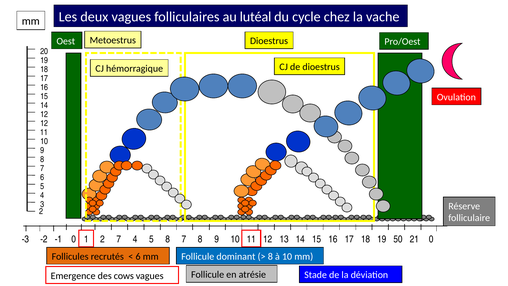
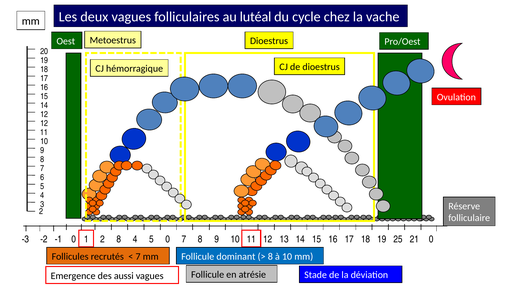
2 7: 7 -> 8
5 8: 8 -> 0
50: 50 -> 25
6 at (138, 256): 6 -> 7
cows: cows -> aussi
